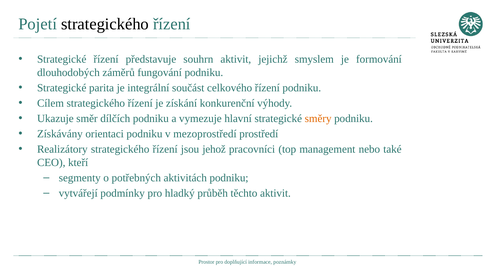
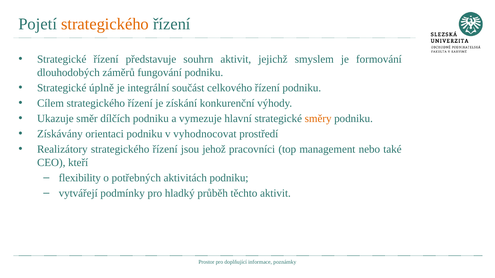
strategického at (105, 24) colour: black -> orange
parita: parita -> úplně
mezoprostředí: mezoprostředí -> vyhodnocovat
segmenty: segmenty -> flexibility
